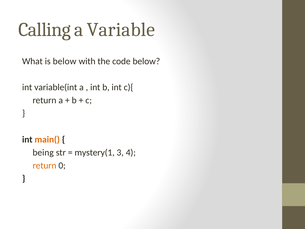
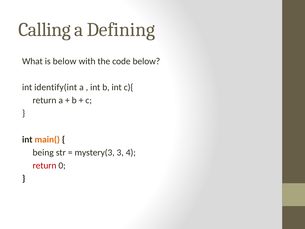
Variable: Variable -> Defining
variable(int: variable(int -> identify(int
mystery(1: mystery(1 -> mystery(3
return at (44, 165) colour: orange -> red
